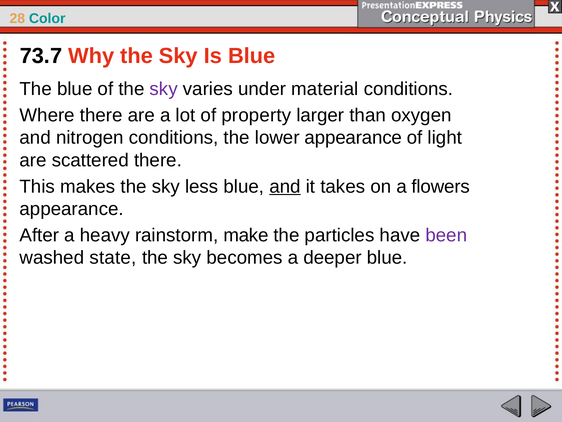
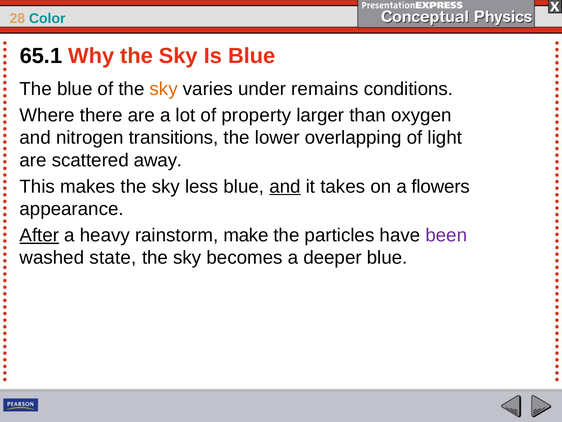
73.7: 73.7 -> 65.1
sky at (164, 89) colour: purple -> orange
material: material -> remains
nitrogen conditions: conditions -> transitions
lower appearance: appearance -> overlapping
scattered there: there -> away
After underline: none -> present
